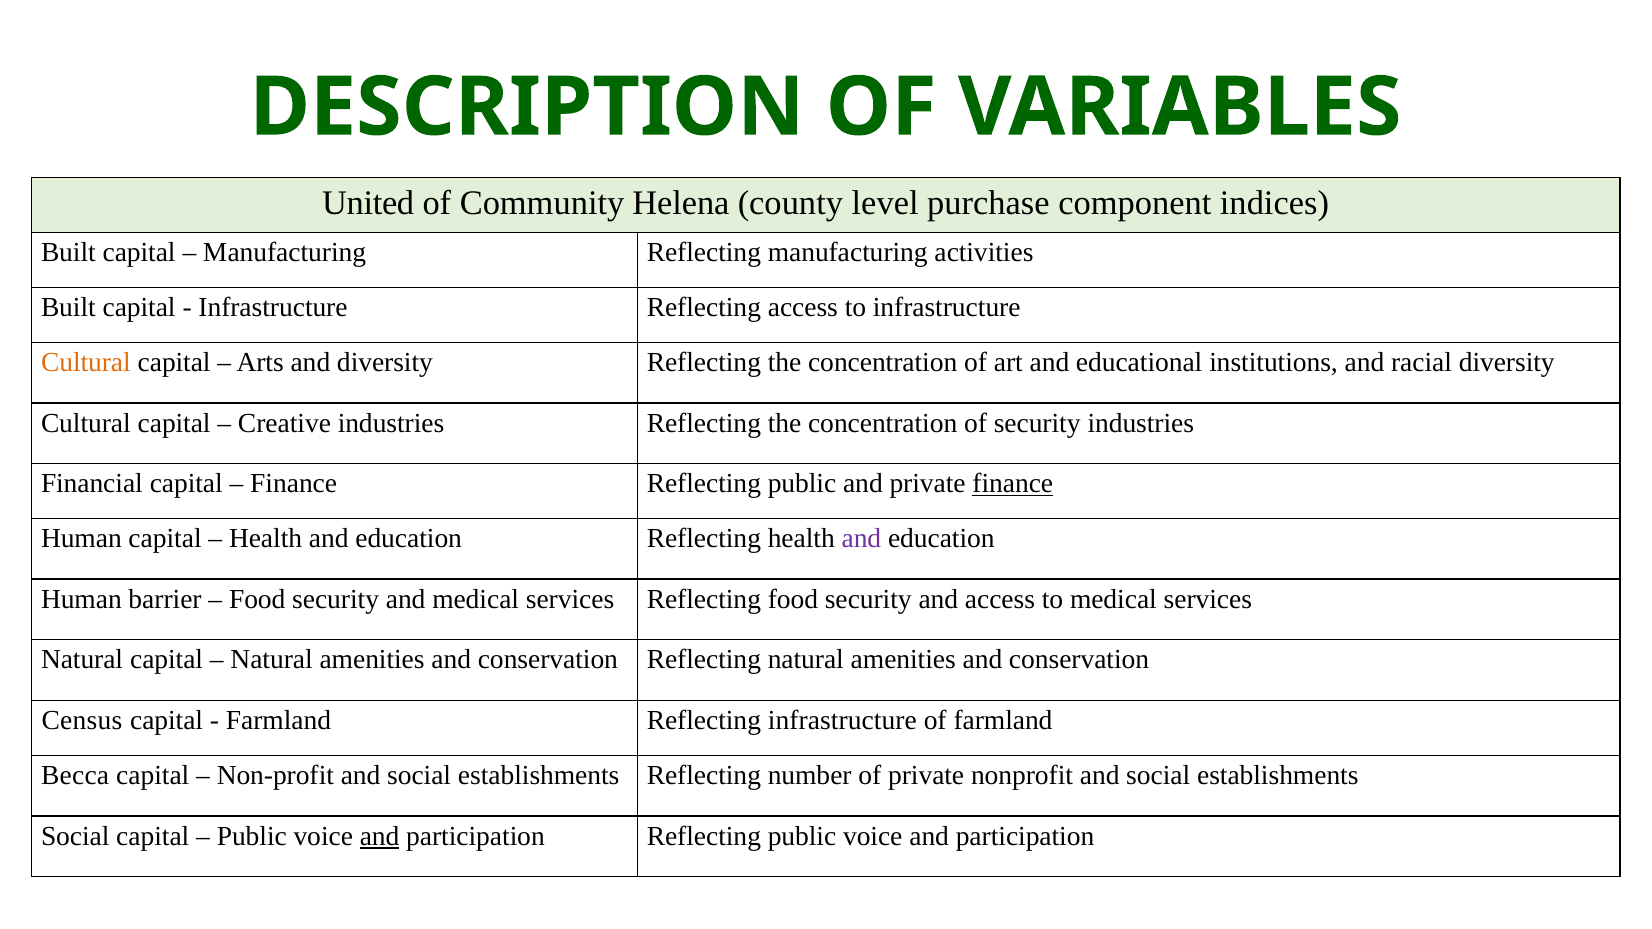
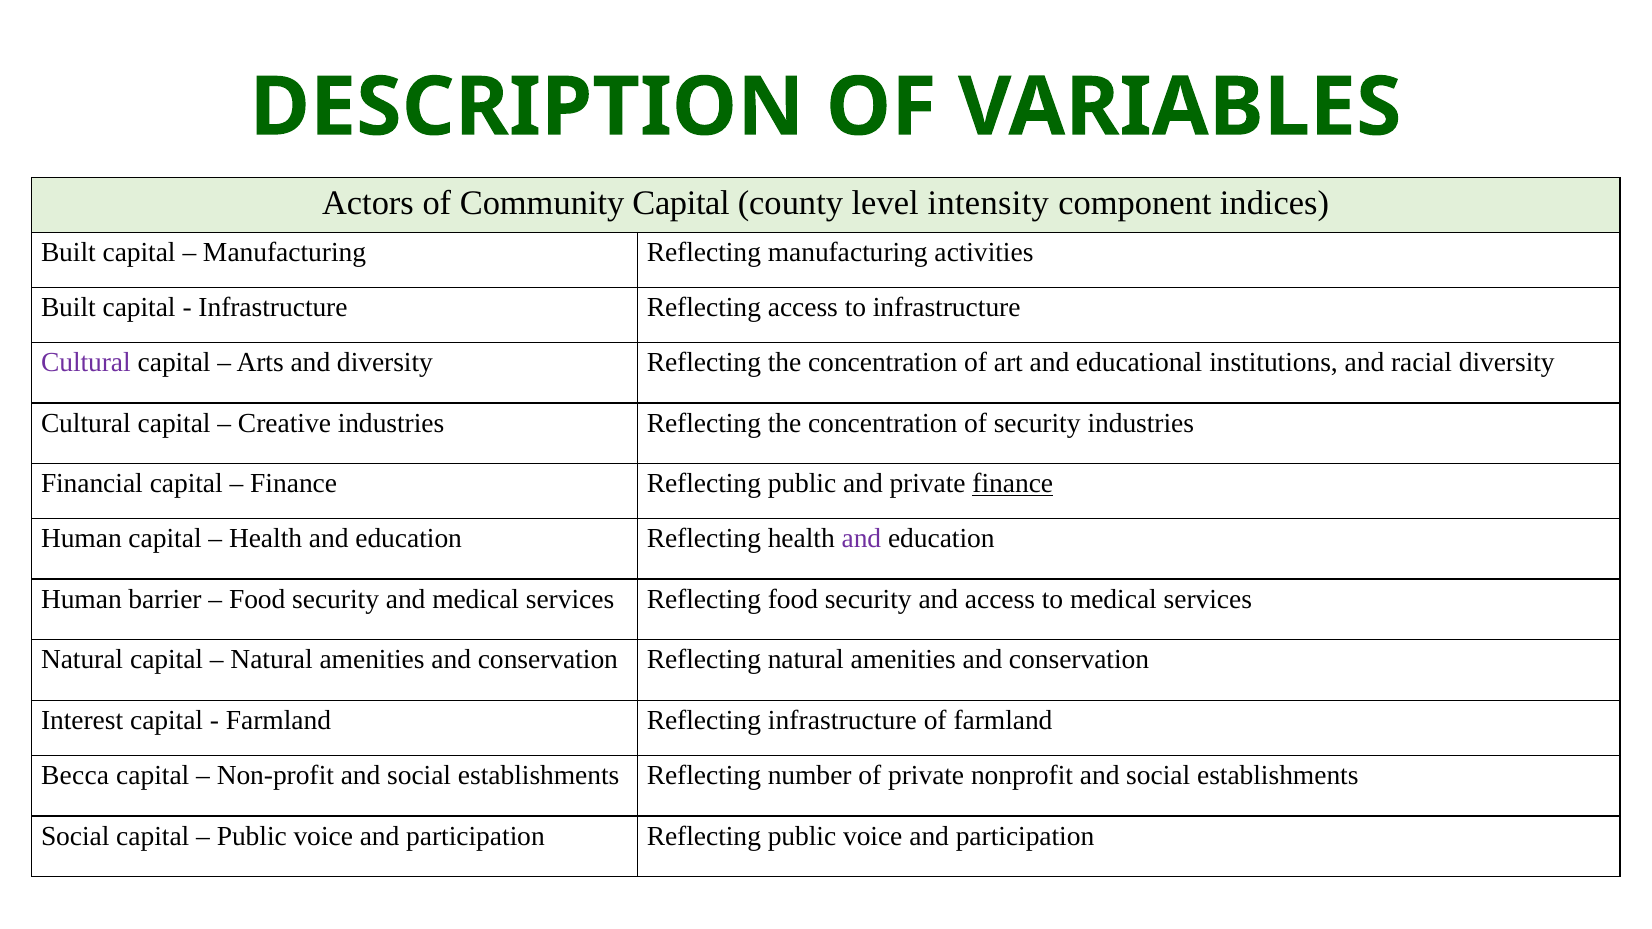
United: United -> Actors
Community Helena: Helena -> Capital
purchase: purchase -> intensity
Cultural at (86, 362) colour: orange -> purple
Census: Census -> Interest
and at (380, 836) underline: present -> none
